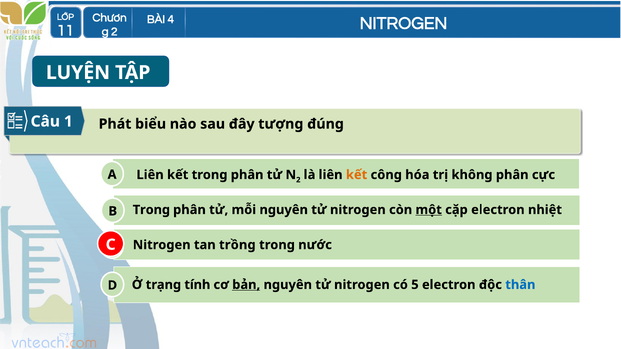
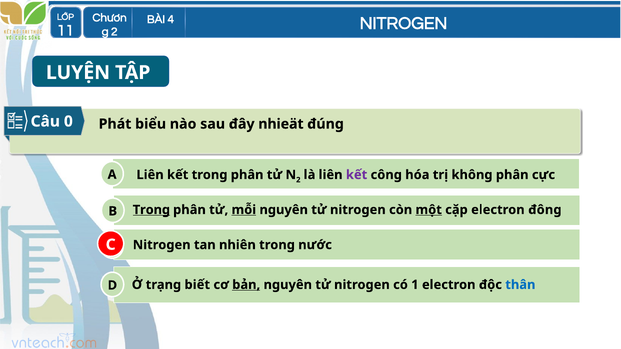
1: 1 -> 0
tượng: tượng -> nhieät
kết at (357, 175) colour: orange -> purple
Trong at (151, 210) underline: none -> present
mỗi underline: none -> present
nhiệt: nhiệt -> đông
trồng: trồng -> nhiên
tính: tính -> biết
5: 5 -> 1
